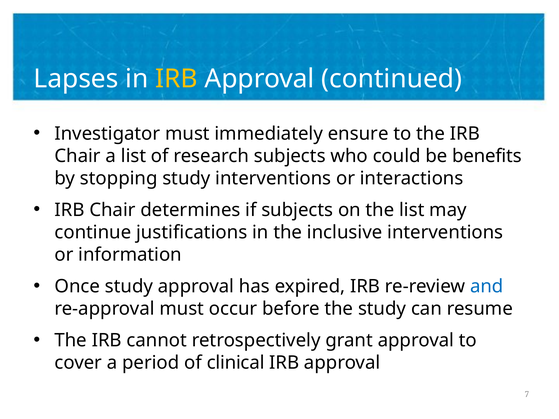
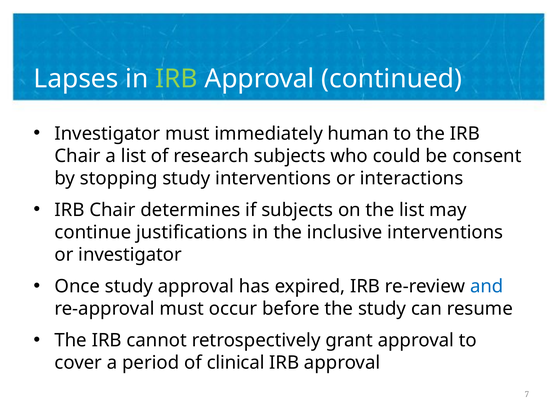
IRB at (176, 79) colour: yellow -> light green
ensure: ensure -> human
benefits: benefits -> consent
or information: information -> investigator
